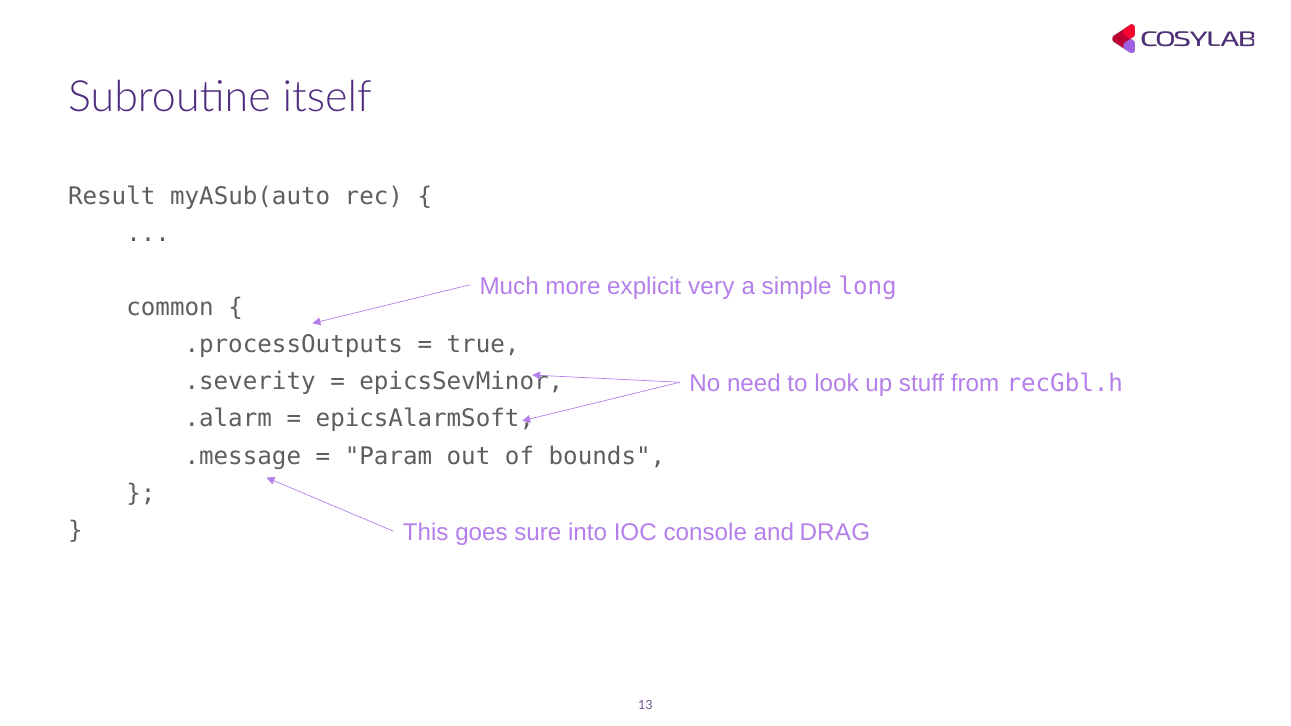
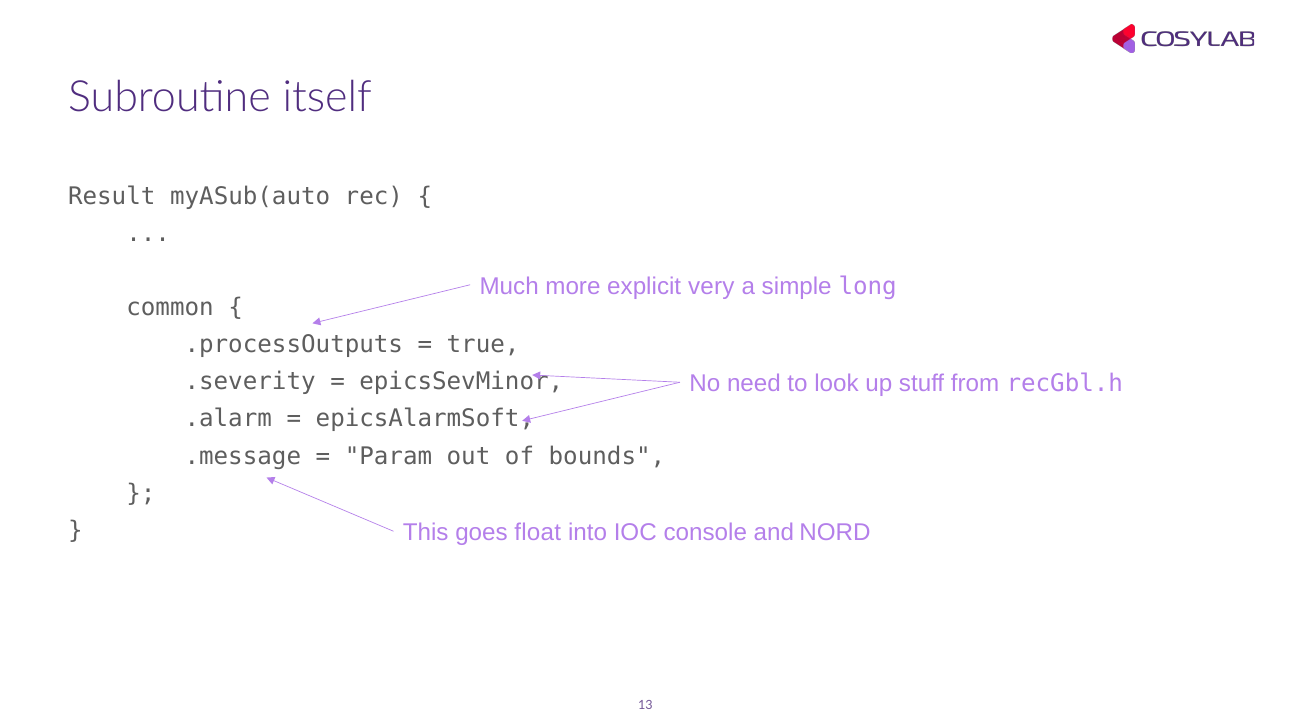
sure: sure -> float
DRAG: DRAG -> NORD
